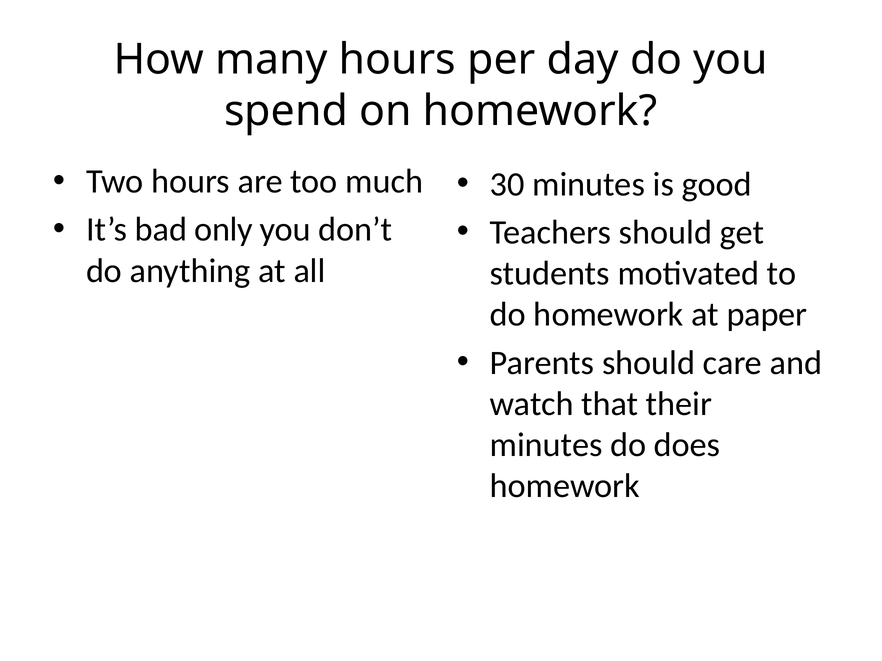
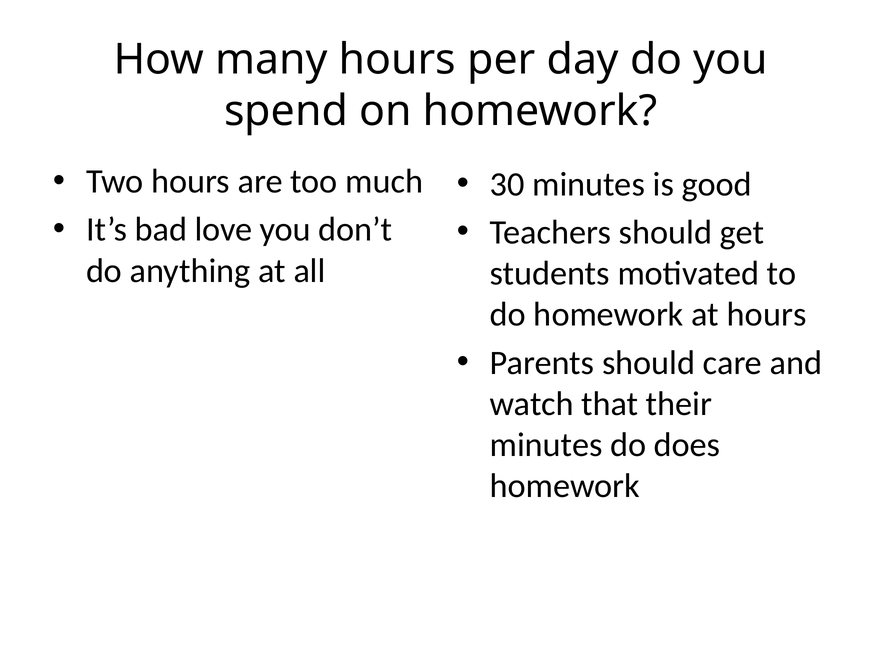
only: only -> love
at paper: paper -> hours
